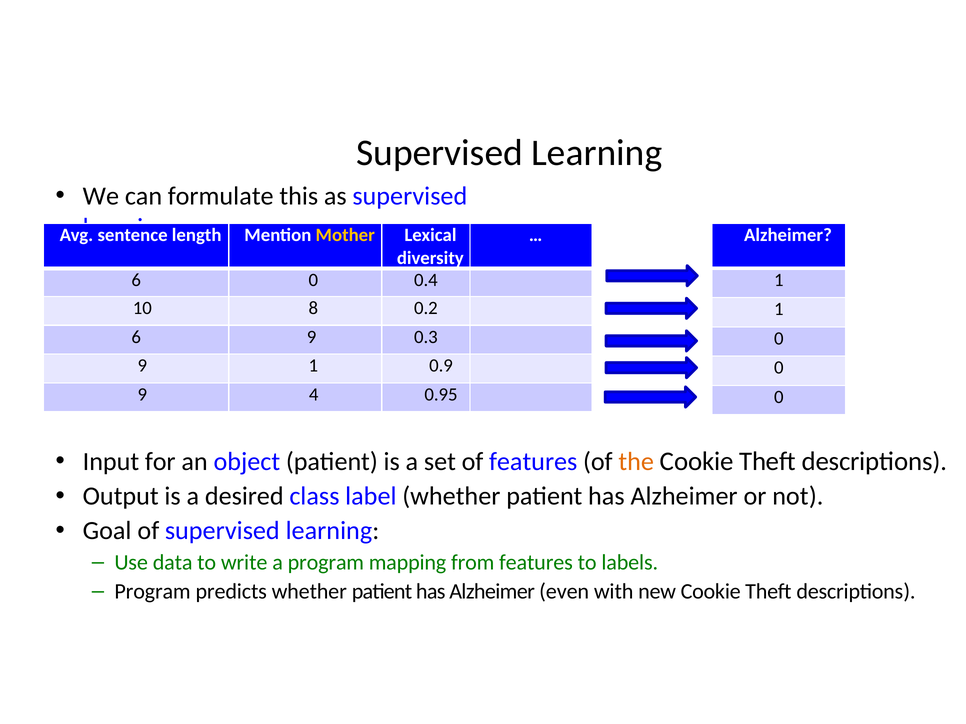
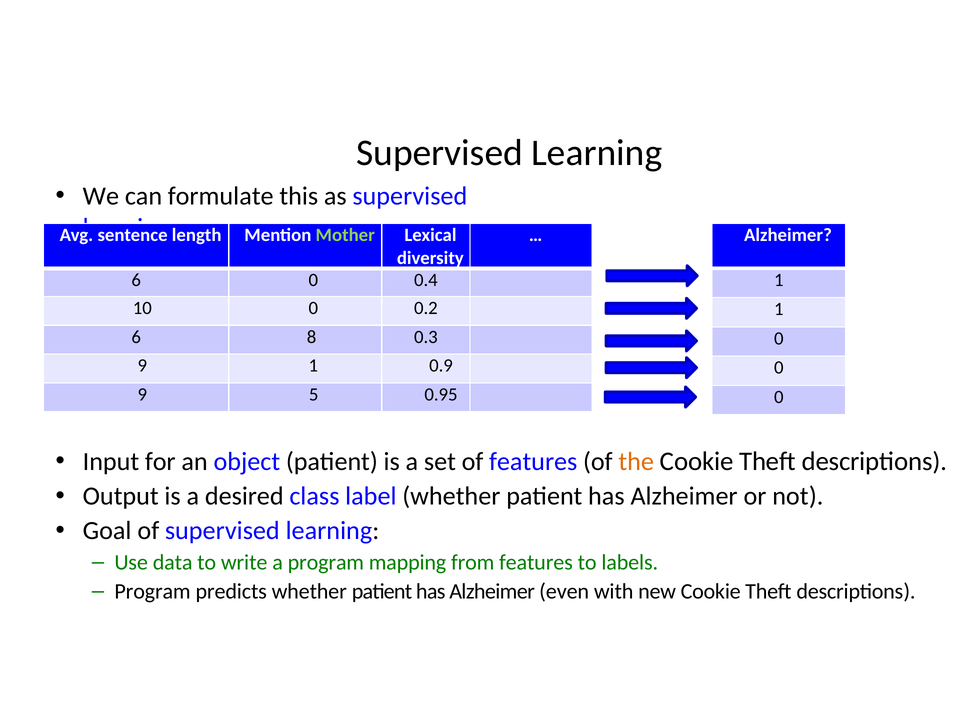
Mother colour: yellow -> light green
10 8: 8 -> 0
6 9: 9 -> 8
4: 4 -> 5
